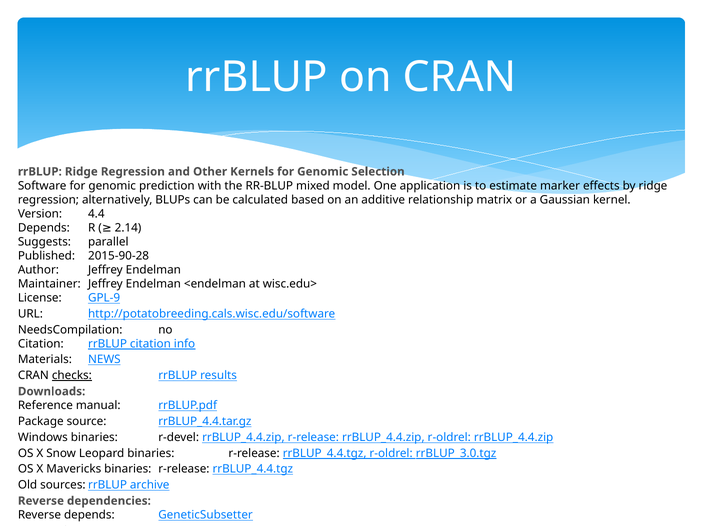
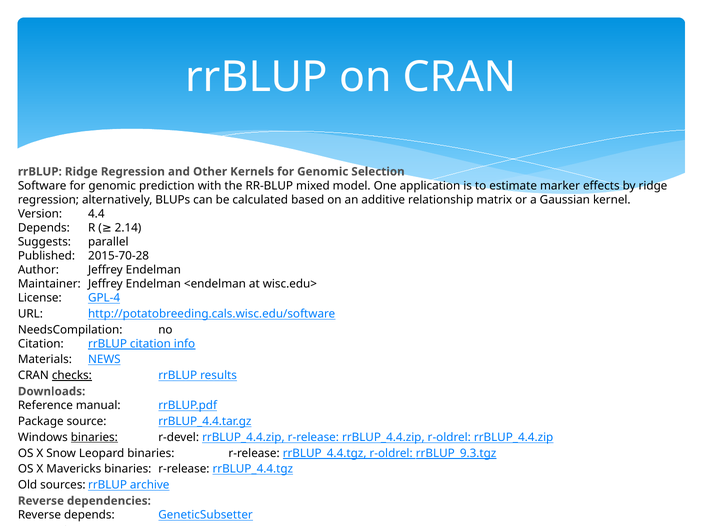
2015-90-28: 2015-90-28 -> 2015-70-28
GPL-9: GPL-9 -> GPL-4
binaries at (94, 438) underline: none -> present
rrBLUP_3.0.tgz: rrBLUP_3.0.tgz -> rrBLUP_9.3.tgz
